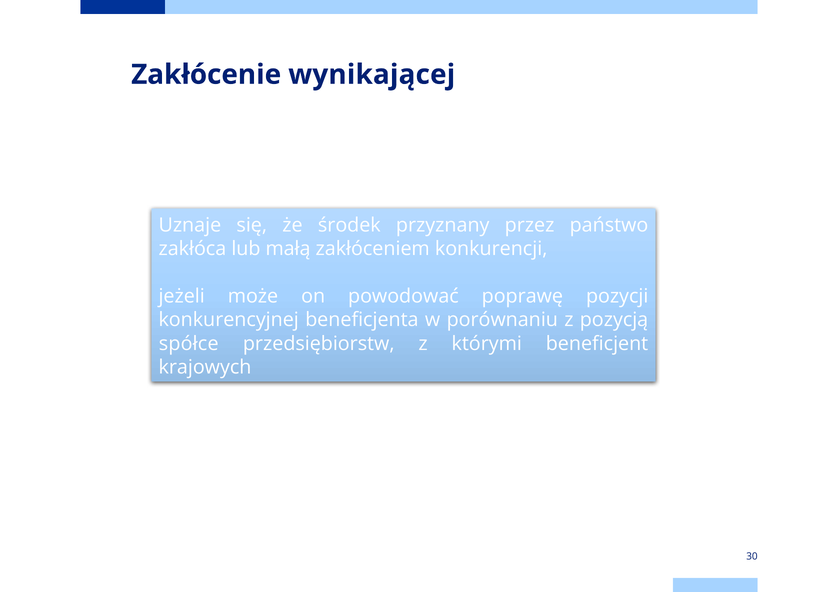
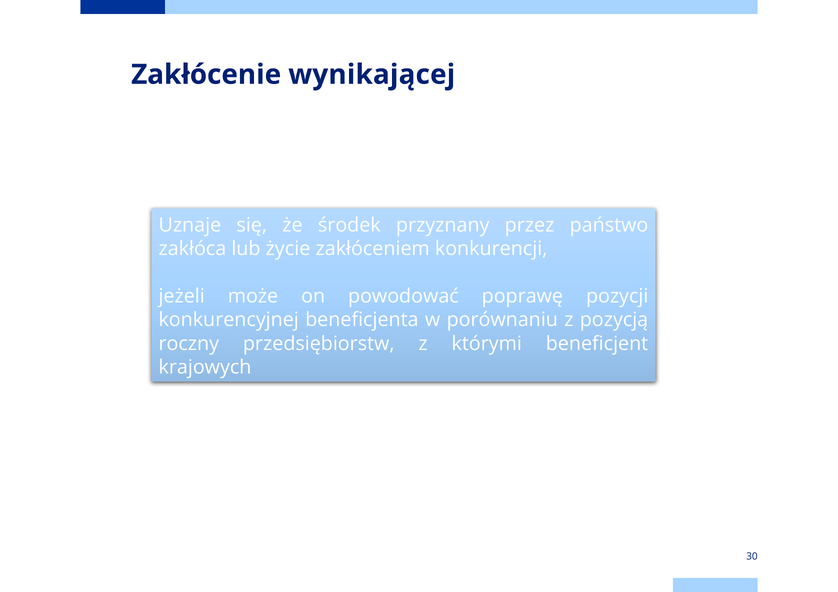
małą: małą -> życie
spółce: spółce -> roczny
